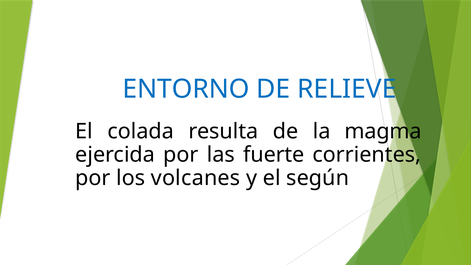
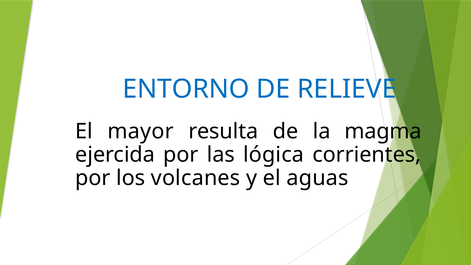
colada: colada -> mayor
fuerte: fuerte -> lógica
según: según -> aguas
